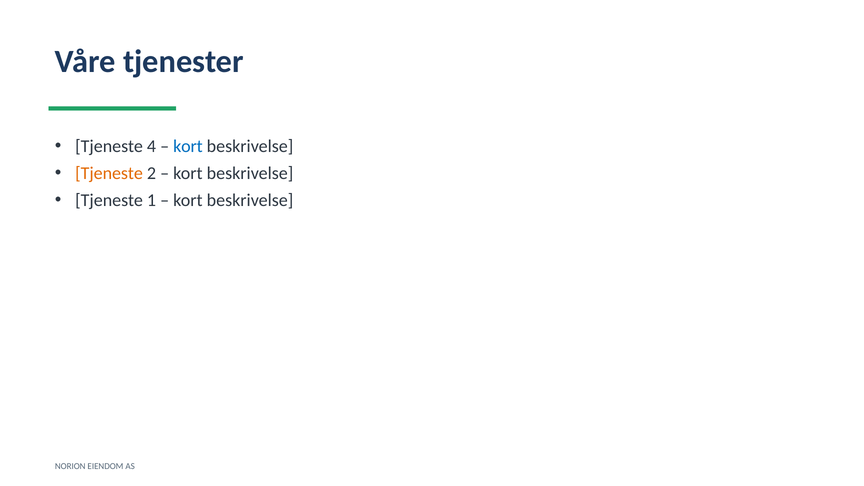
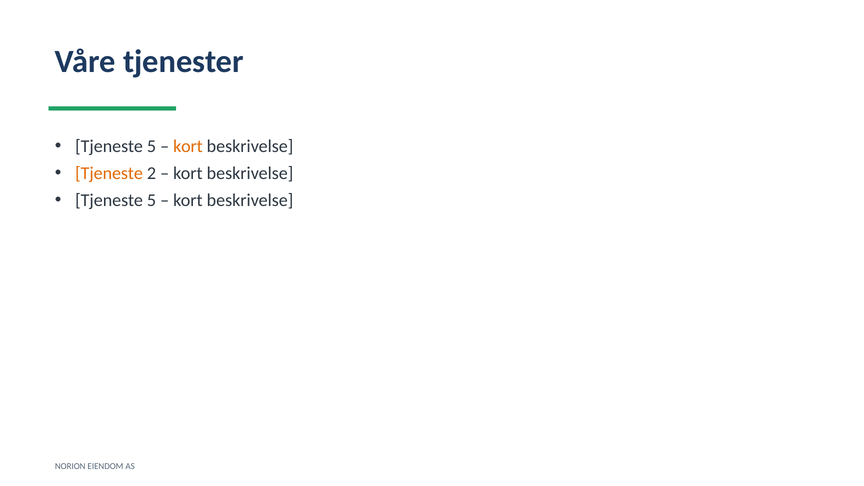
4 at (151, 146): 4 -> 5
kort at (188, 146) colour: blue -> orange
1 at (151, 200): 1 -> 5
